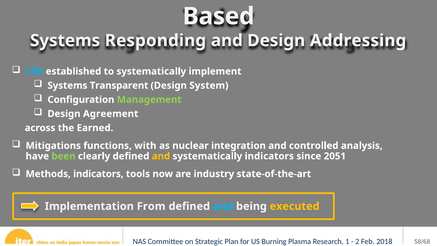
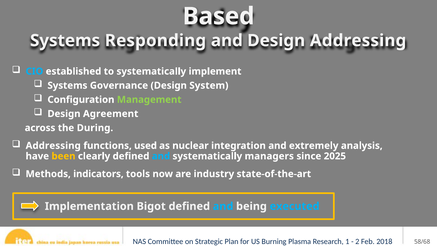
Transparent: Transparent -> Governance
Earned: Earned -> During
Mitigations at (53, 146): Mitigations -> Addressing
with: with -> used
controlled: controlled -> extremely
been colour: light green -> yellow
and at (161, 156) colour: yellow -> light blue
systematically indicators: indicators -> managers
2051: 2051 -> 2025
From: From -> Bigot
executed colour: yellow -> light blue
